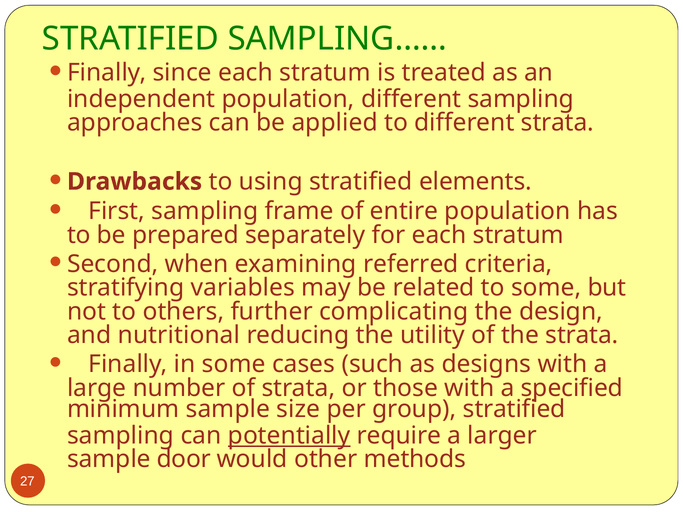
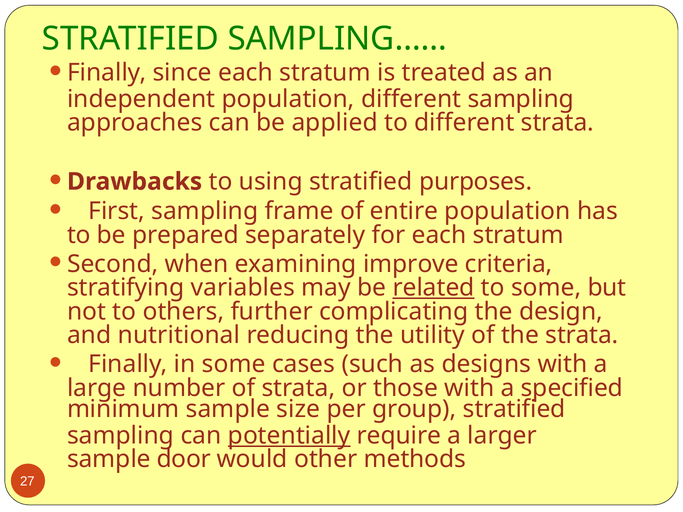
elements: elements -> purposes
referred: referred -> improve
related underline: none -> present
